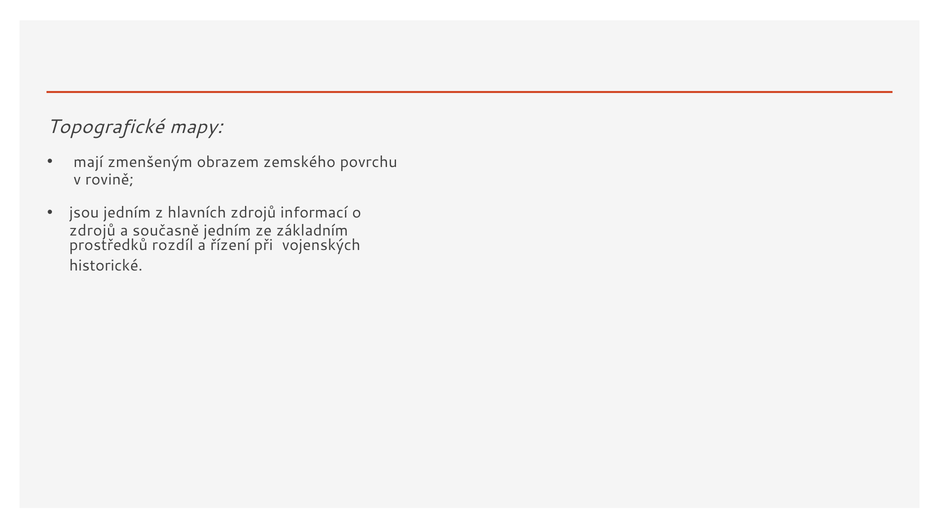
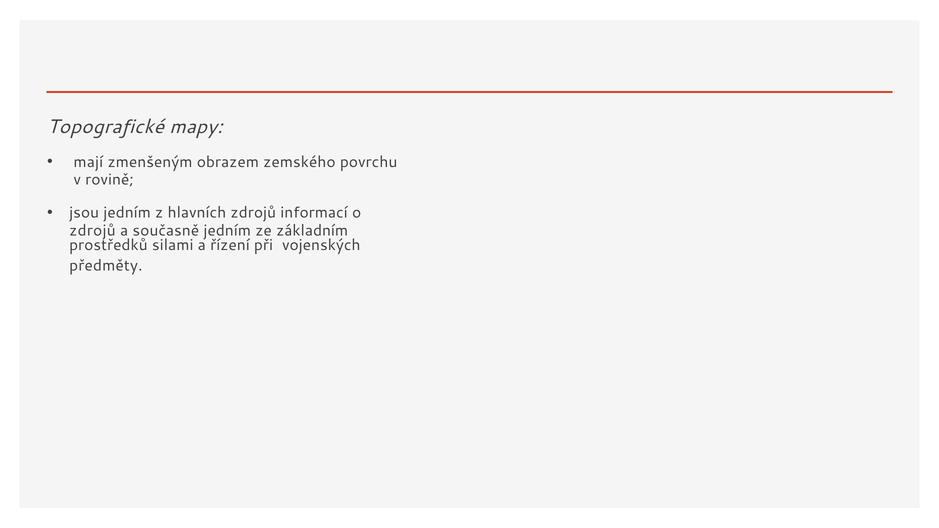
rozdíl: rozdíl -> silami
historické: historické -> předměty
